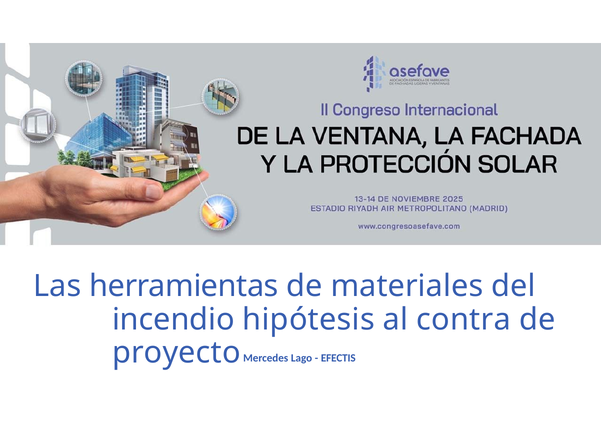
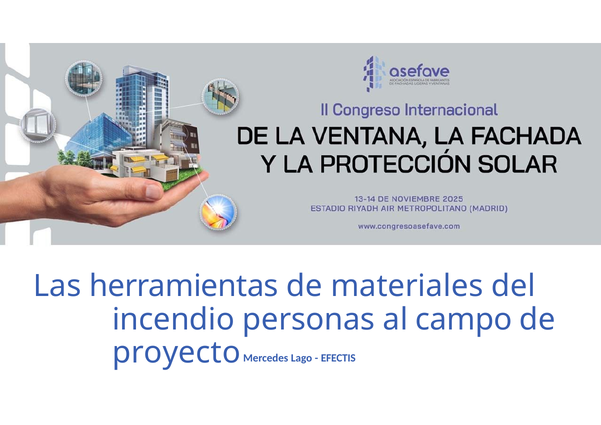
hipótesis: hipótesis -> personas
contra: contra -> campo
